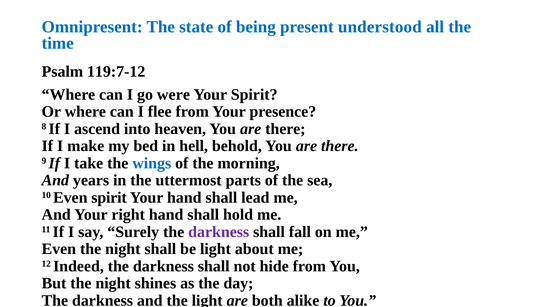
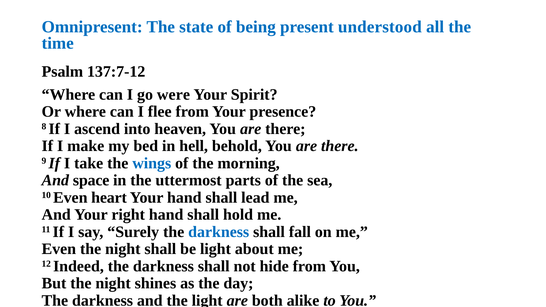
119:7-12: 119:7-12 -> 137:7-12
years: years -> space
Even spirit: spirit -> heart
darkness at (219, 232) colour: purple -> blue
